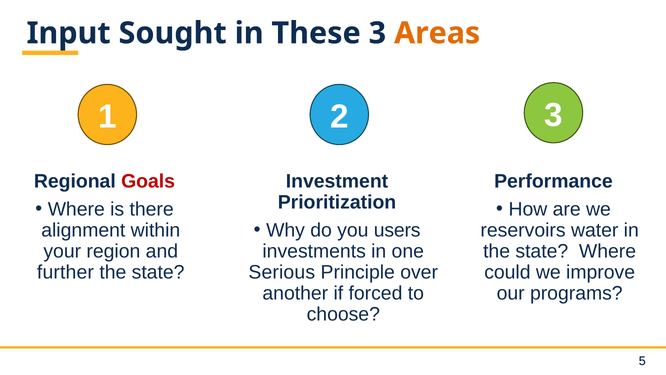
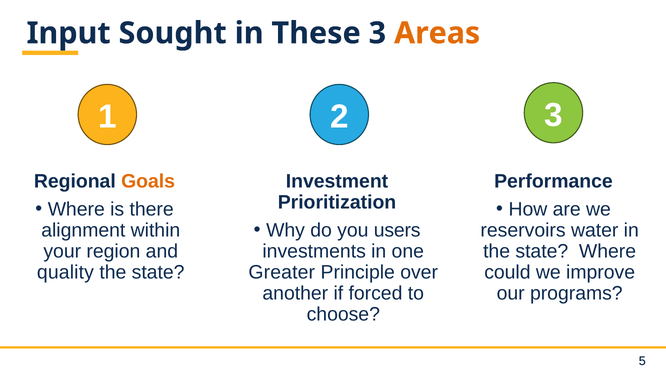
Goals colour: red -> orange
further: further -> quality
Serious: Serious -> Greater
